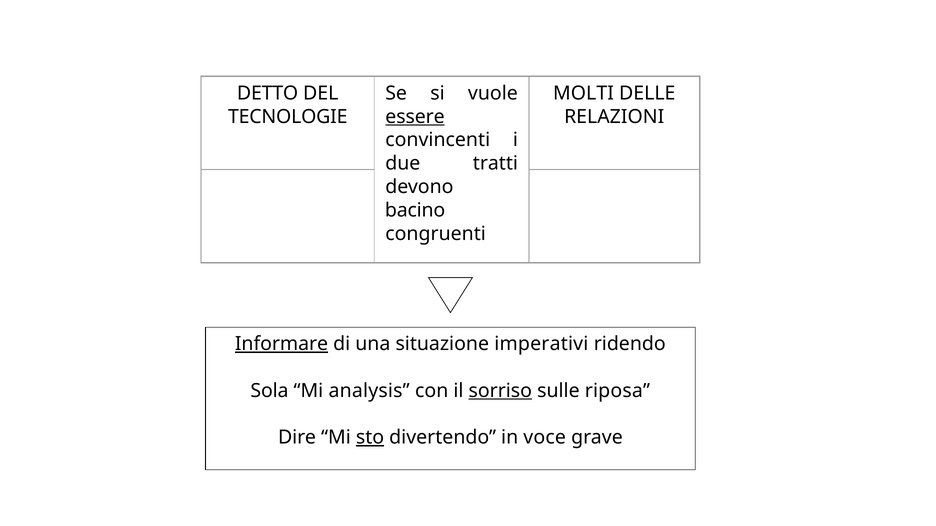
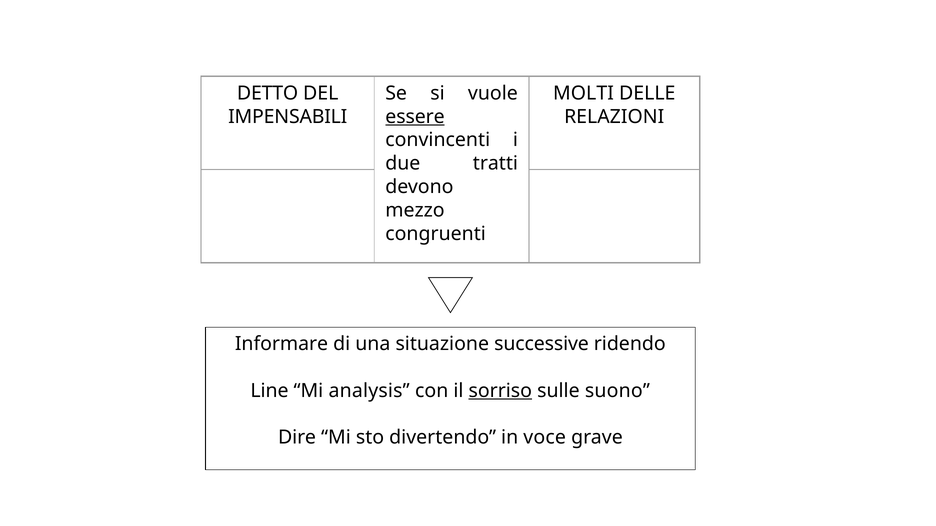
TECNOLOGIE: TECNOLOGIE -> IMPENSABILI
bacino: bacino -> mezzo
Informare underline: present -> none
imperativi: imperativi -> successive
Sola: Sola -> Line
riposa: riposa -> suono
sto underline: present -> none
